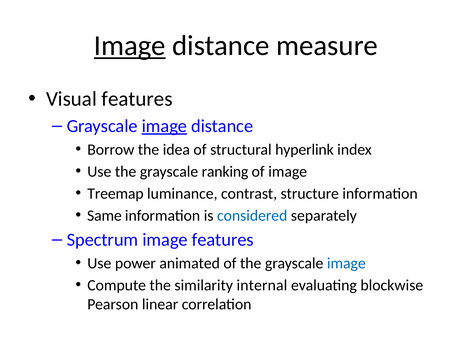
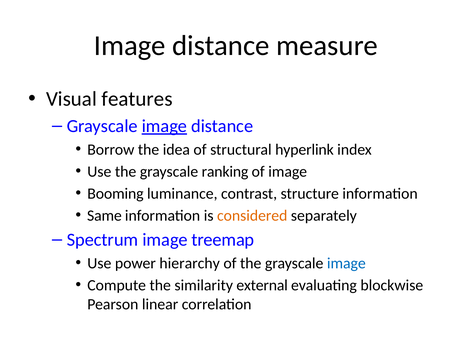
Image at (130, 46) underline: present -> none
Treemap: Treemap -> Booming
considered colour: blue -> orange
image features: features -> treemap
animated: animated -> hierarchy
internal: internal -> external
